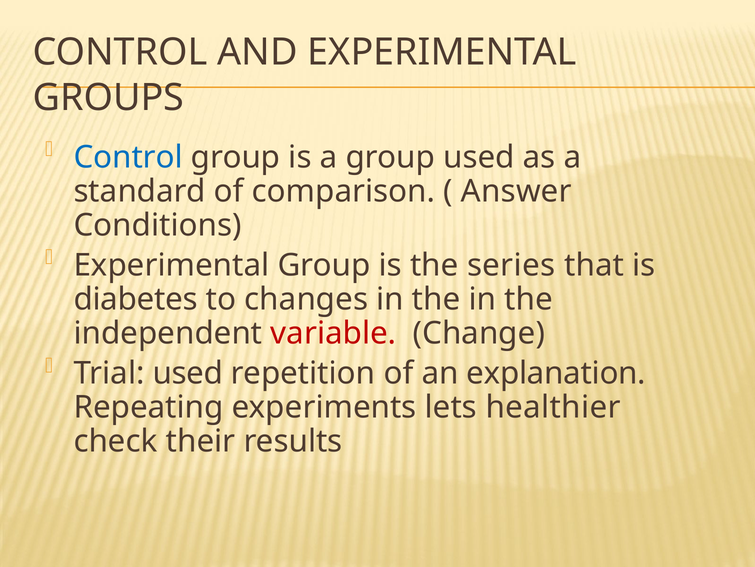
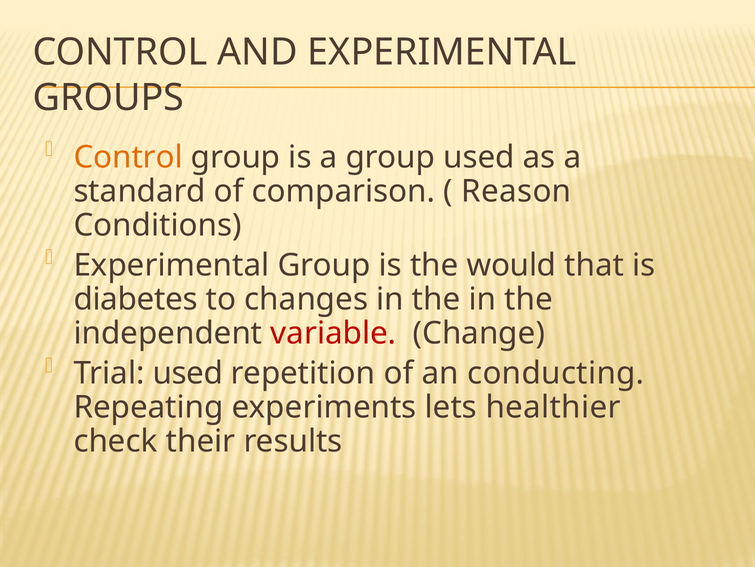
Control at (128, 157) colour: blue -> orange
Answer: Answer -> Reason
series: series -> would
explanation: explanation -> conducting
